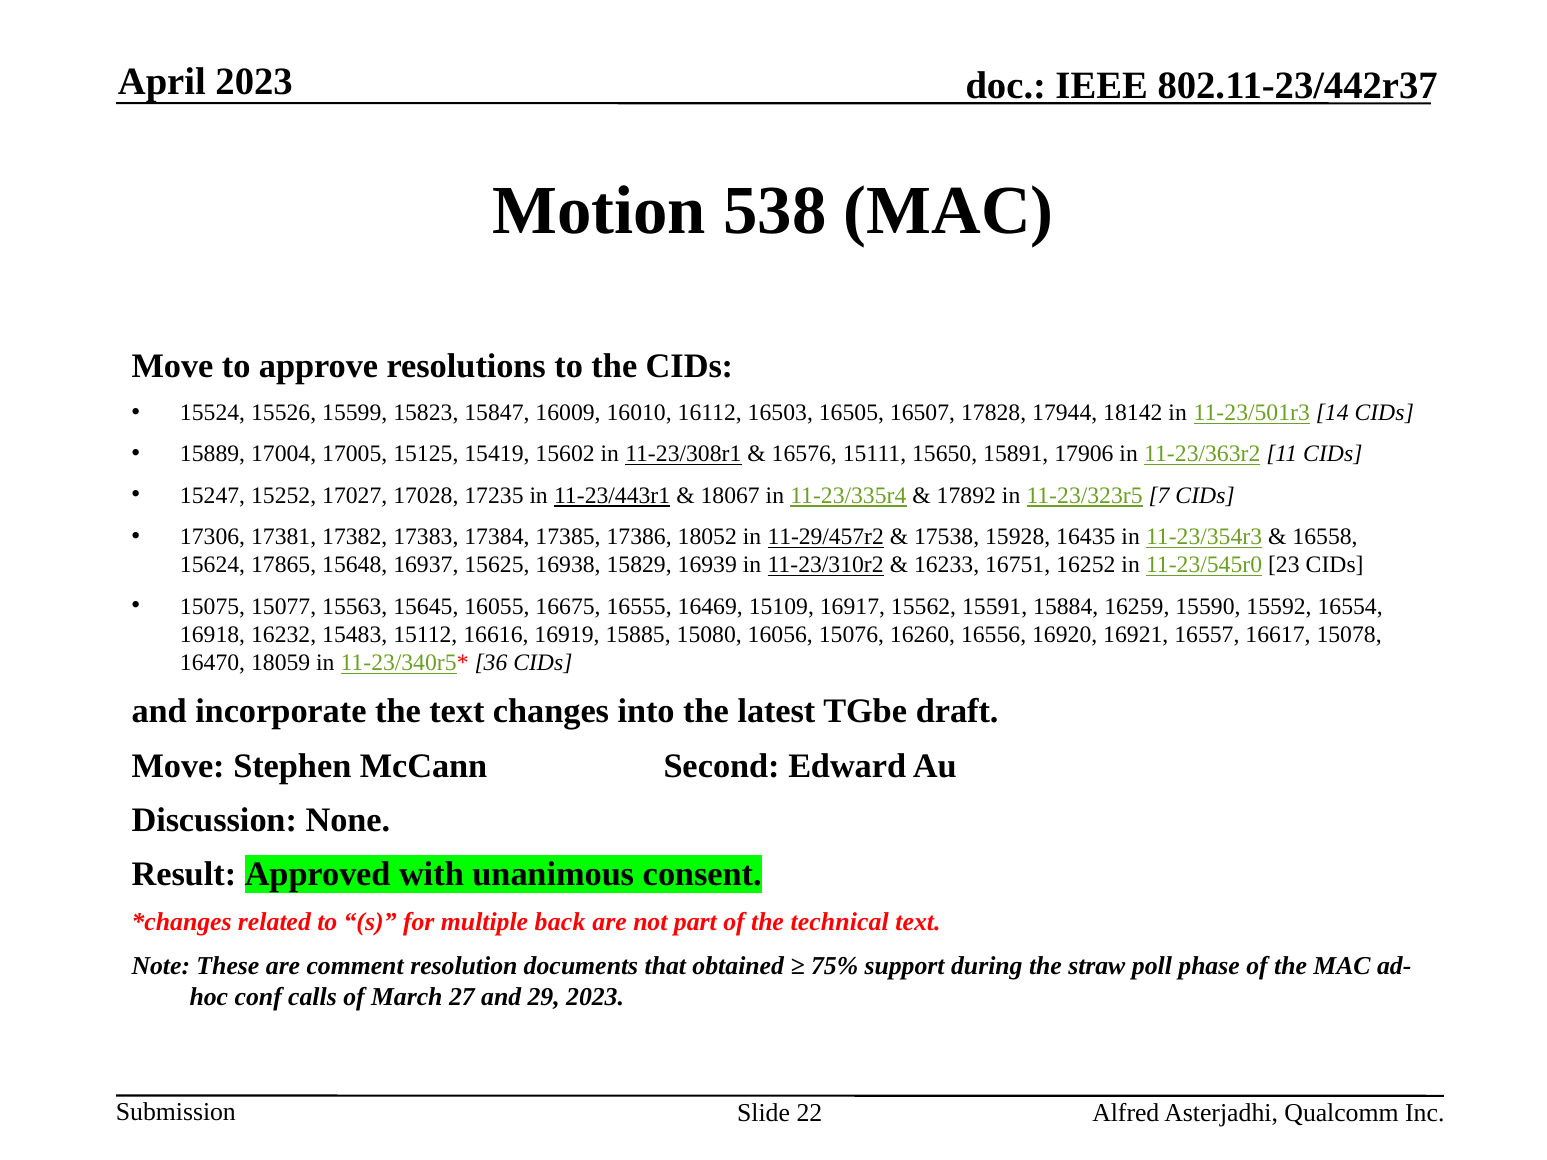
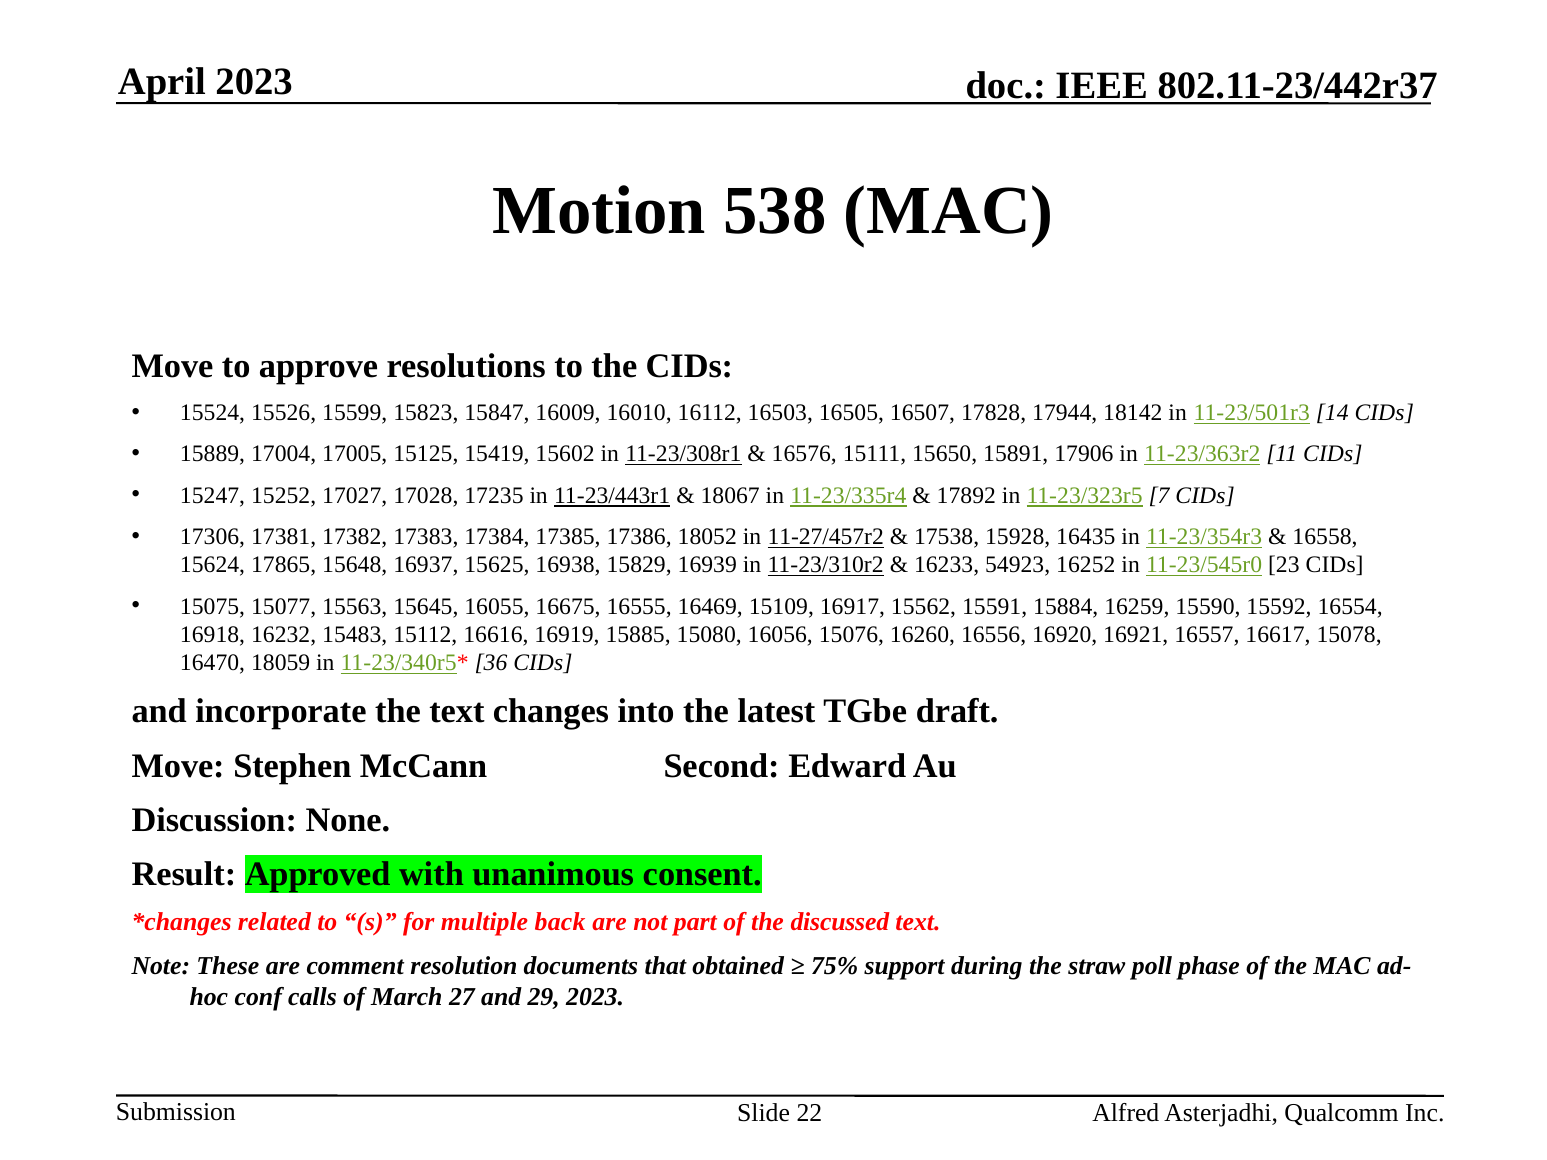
11-29/457r2: 11-29/457r2 -> 11-27/457r2
16751: 16751 -> 54923
technical: technical -> discussed
